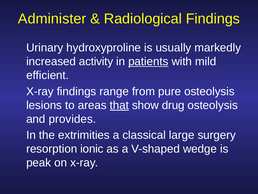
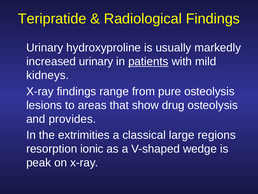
Administer: Administer -> Teripratide
increased activity: activity -> urinary
efficient: efficient -> kidneys
that underline: present -> none
surgery: surgery -> regions
